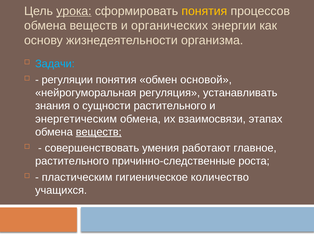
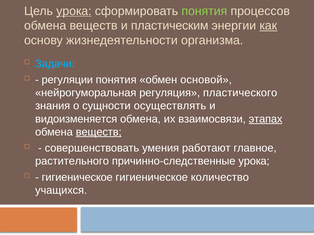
понятия at (204, 11) colour: yellow -> light green
органических: органических -> пластическим
как underline: none -> present
устанавливать: устанавливать -> пластического
сущности растительного: растительного -> осуществлять
энергетическим: энергетическим -> видоизменяется
этапах underline: none -> present
причинно-следственные роста: роста -> урока
пластическим at (77, 178): пластическим -> гигиеническое
